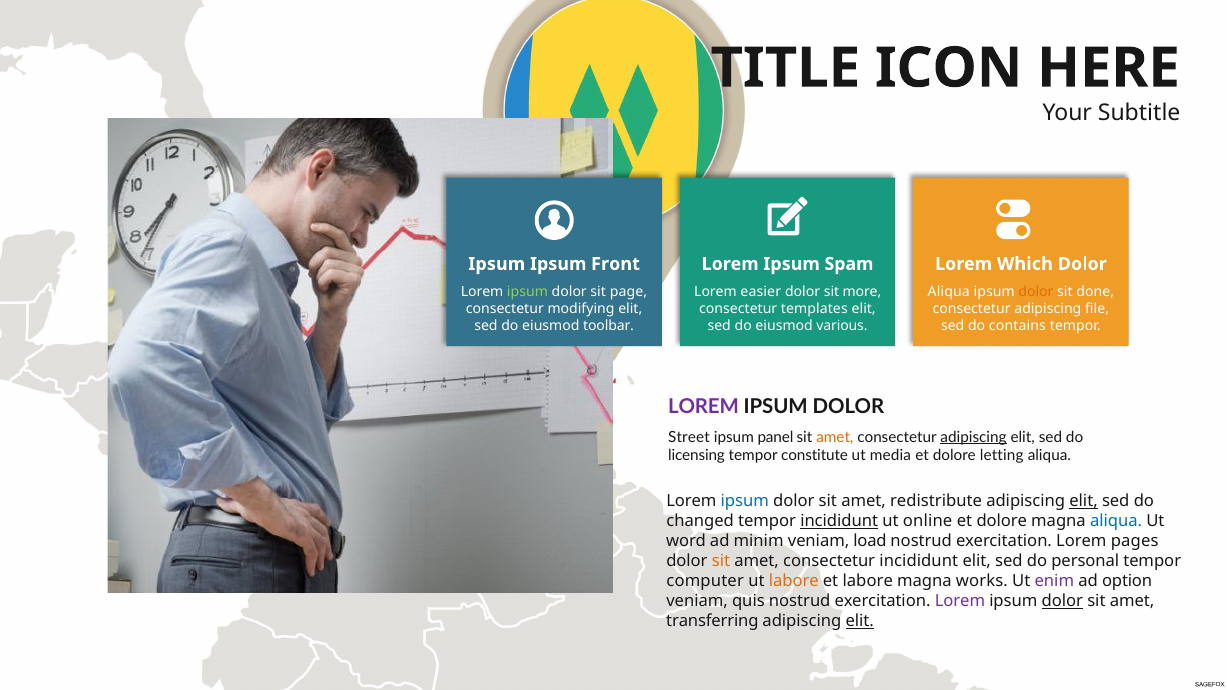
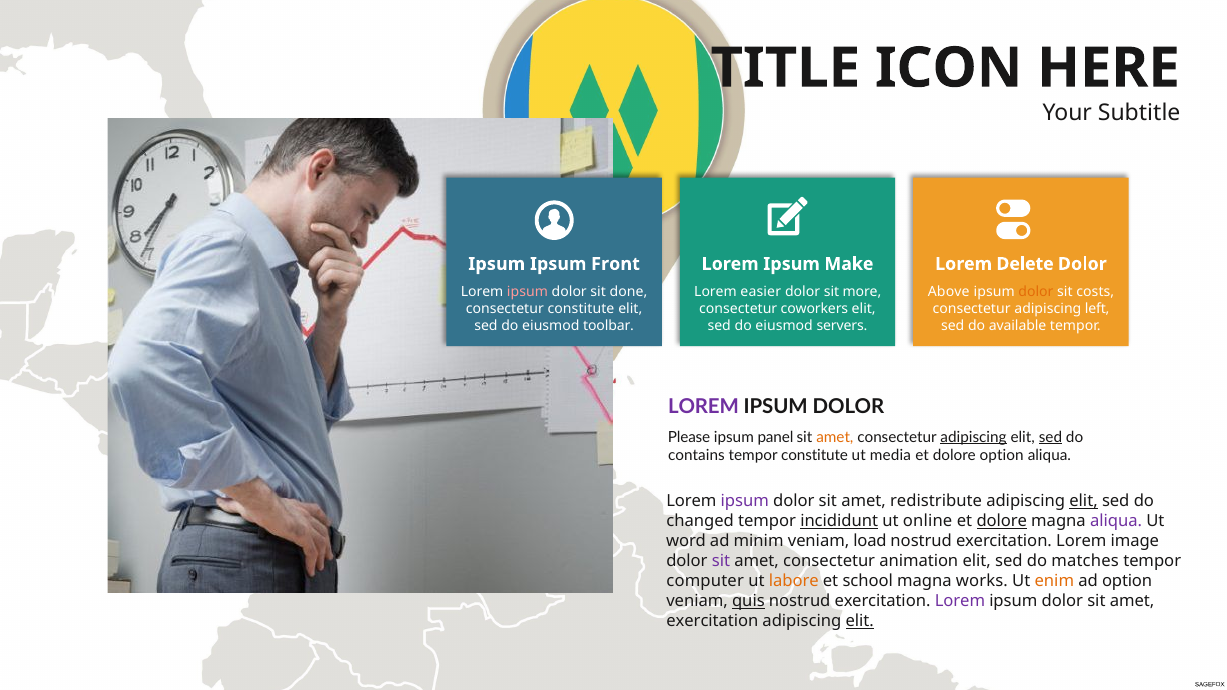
Spam: Spam -> Make
Which: Which -> Delete
ipsum at (527, 292) colour: light green -> pink
page: page -> done
Aliqua at (949, 292): Aliqua -> Above
done: done -> costs
consectetur modifying: modifying -> constitute
templates: templates -> coworkers
file: file -> left
various: various -> servers
contains: contains -> available
Street: Street -> Please
sed at (1051, 437) underline: none -> present
licensing: licensing -> contains
dolore letting: letting -> option
ipsum at (745, 502) colour: blue -> purple
dolore at (1002, 522) underline: none -> present
aliqua at (1116, 522) colour: blue -> purple
pages: pages -> image
sit at (721, 561) colour: orange -> purple
consectetur incididunt: incididunt -> animation
personal: personal -> matches
et labore: labore -> school
enim colour: purple -> orange
quis underline: none -> present
dolor at (1062, 601) underline: present -> none
transferring at (712, 621): transferring -> exercitation
